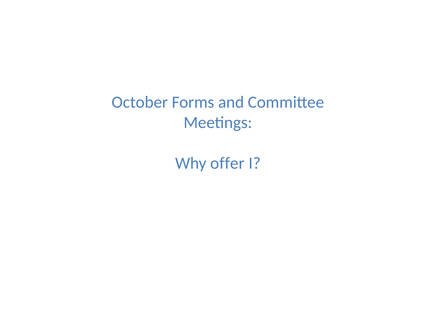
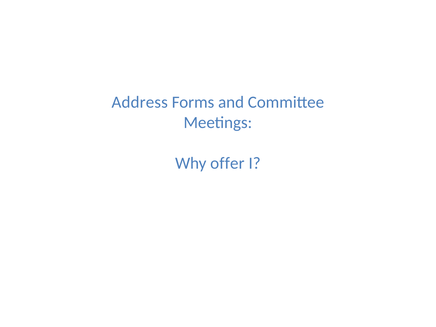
October: October -> Address
